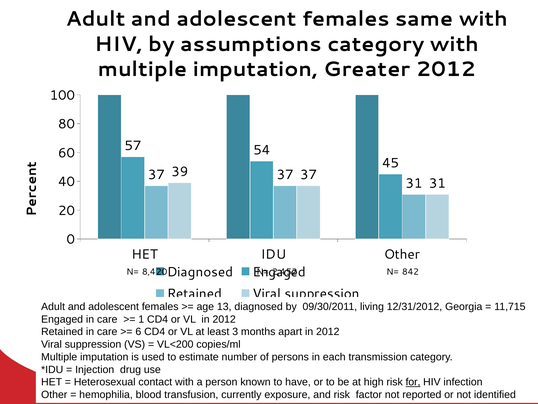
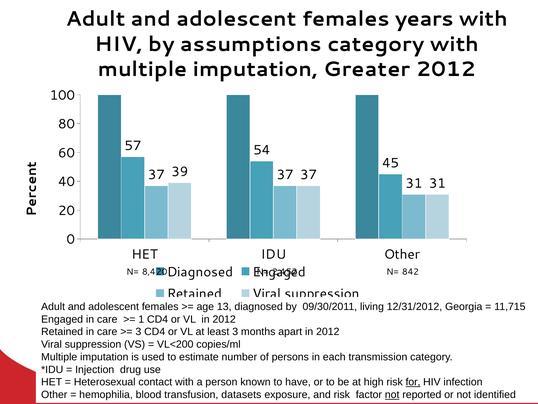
same: same -> years
6 at (138, 331): 6 -> 3
currently: currently -> datasets
not at (392, 394) underline: none -> present
